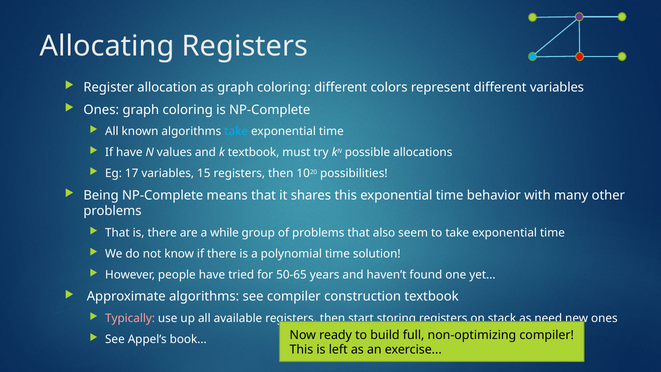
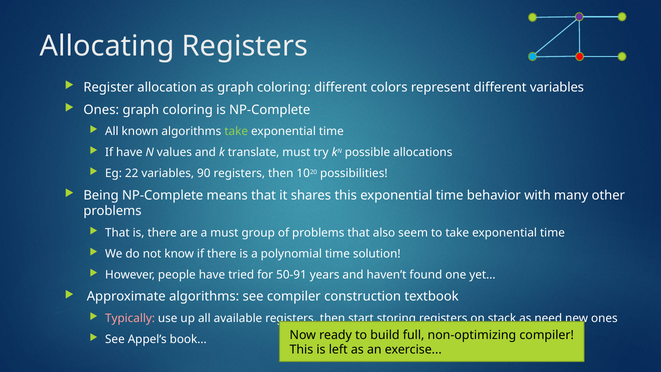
take at (236, 132) colour: light blue -> light green
k textbook: textbook -> translate
17: 17 -> 22
15: 15 -> 90
a while: while -> must
50-65: 50-65 -> 50-91
